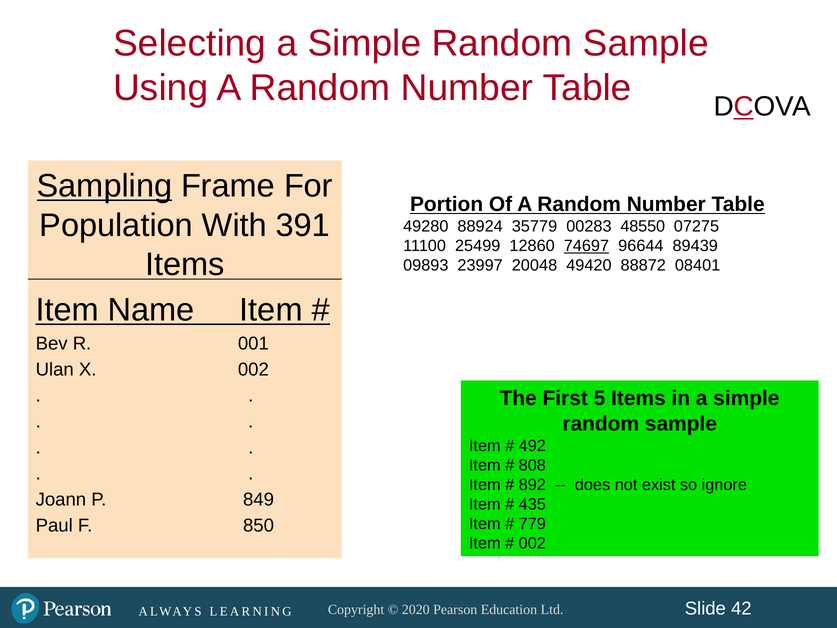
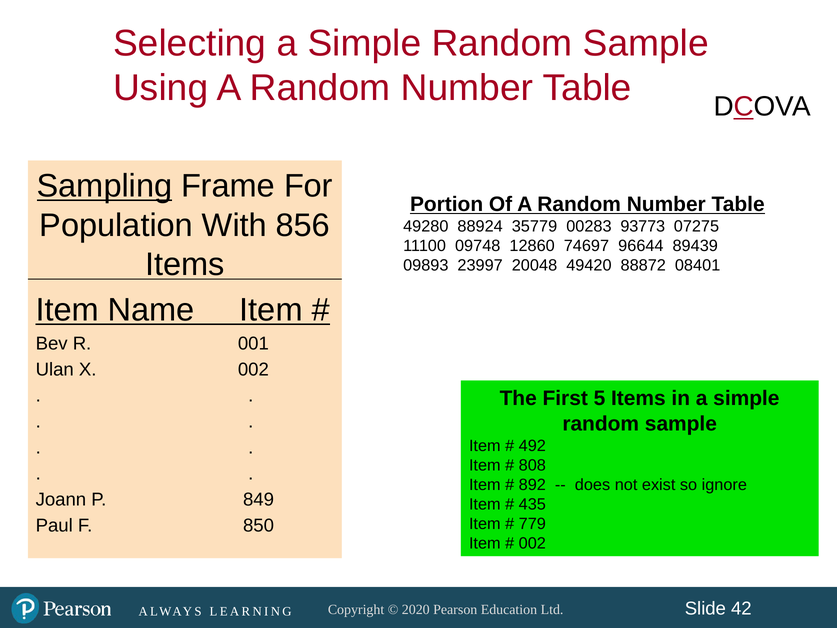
391: 391 -> 856
48550: 48550 -> 93773
25499: 25499 -> 09748
74697 underline: present -> none
